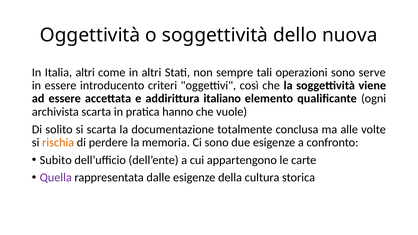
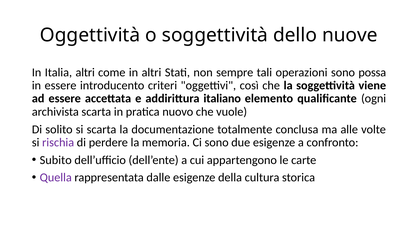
nuova: nuova -> nuove
serve: serve -> possa
hanno: hanno -> nuovo
rischia colour: orange -> purple
